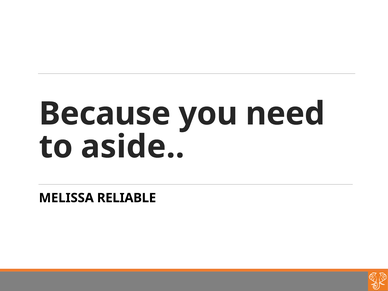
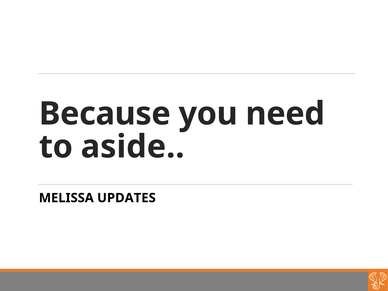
RELIABLE: RELIABLE -> UPDATES
